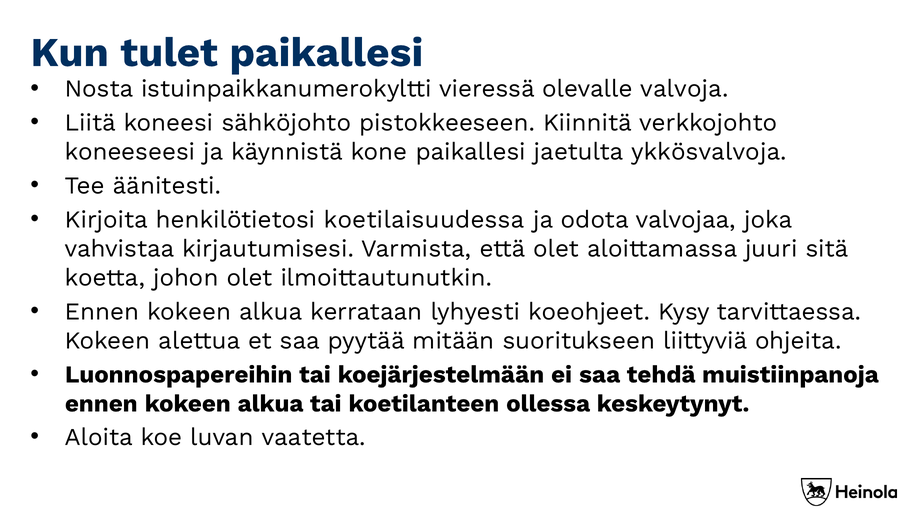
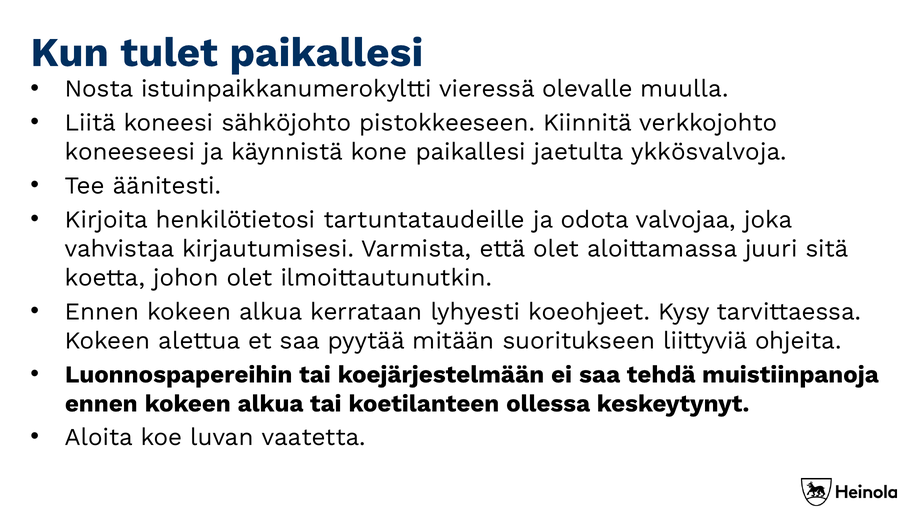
valvoja: valvoja -> muulla
koetilaisuudessa: koetilaisuudessa -> tartuntataudeille
